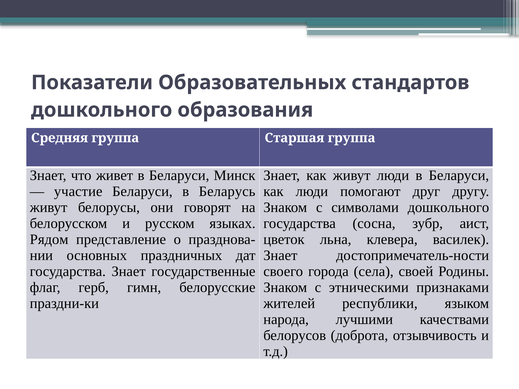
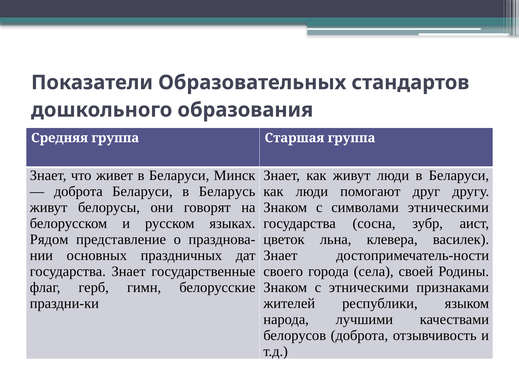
участие at (78, 191): участие -> доброта
символами дошкольного: дошкольного -> этническими
